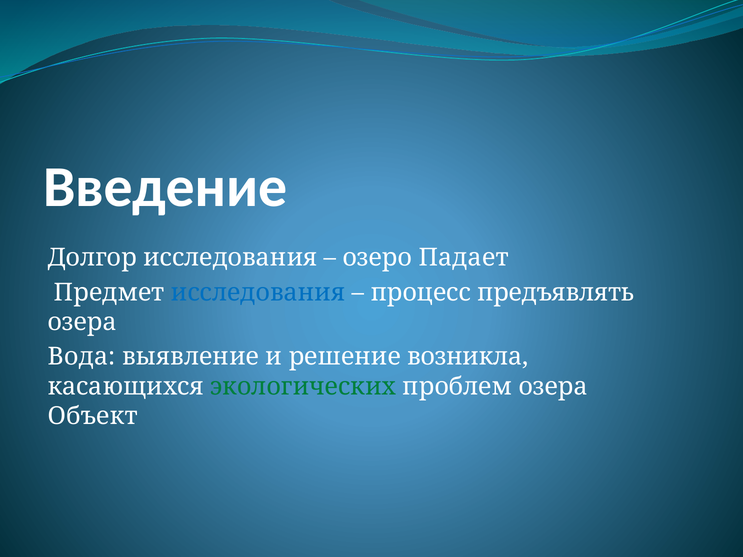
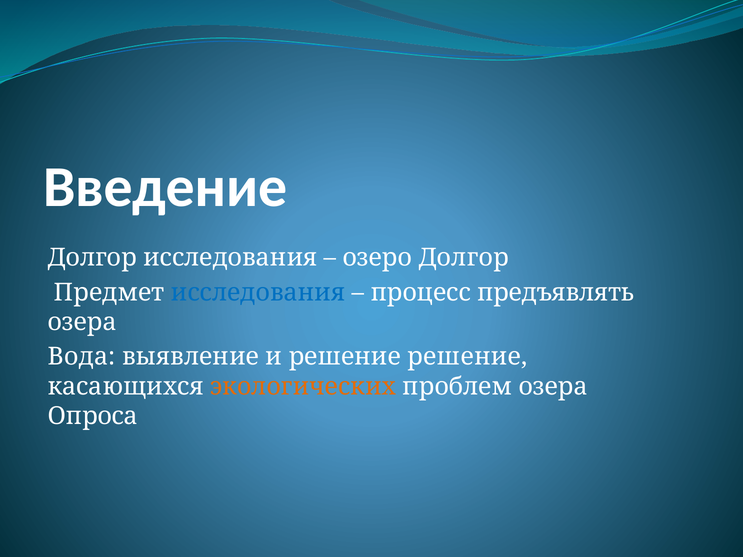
озеро Падает: Падает -> Долгор
решение возникла: возникла -> решение
экологических colour: green -> orange
Объект: Объект -> Опроса
